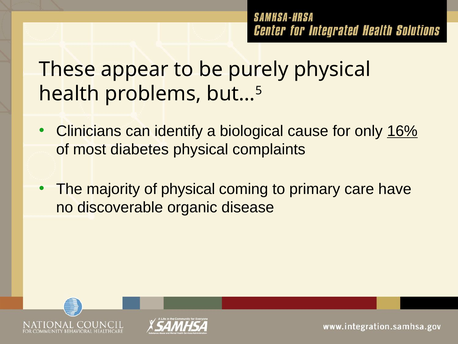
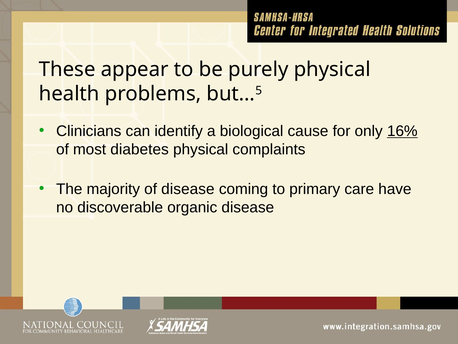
of physical: physical -> disease
